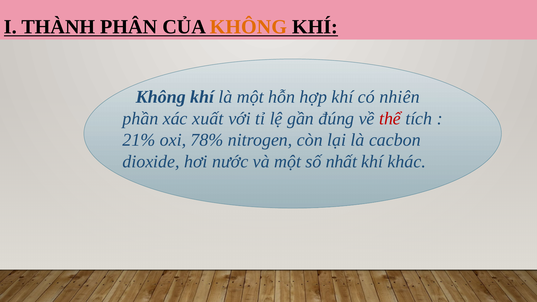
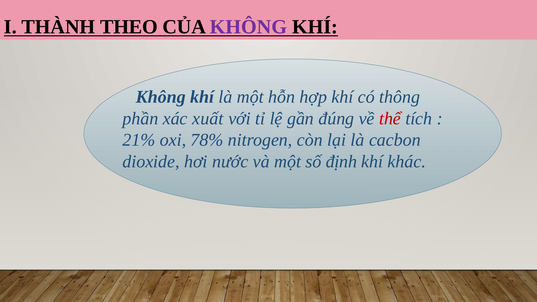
PHÂN: PHÂN -> THEO
KHÔNG at (248, 27) colour: orange -> purple
nhiên: nhiên -> thông
nhất: nhất -> định
